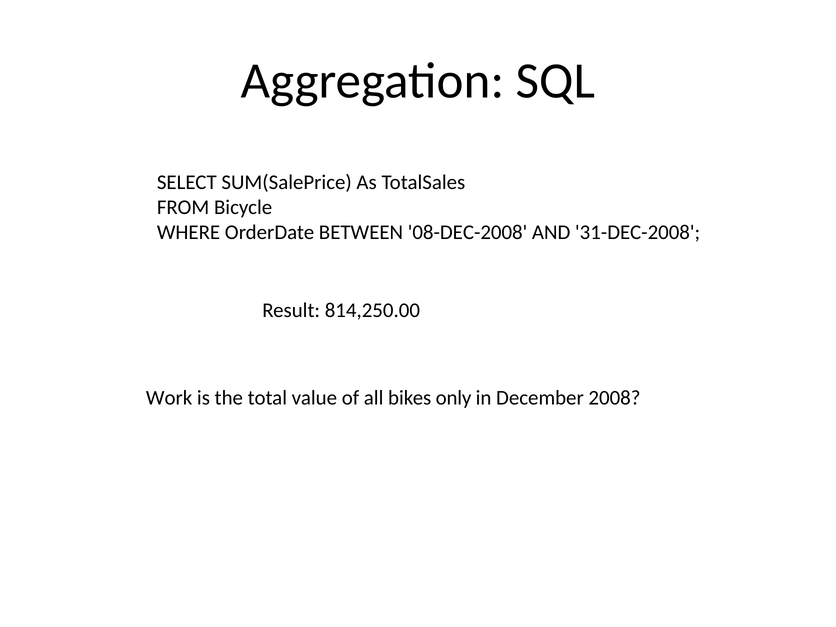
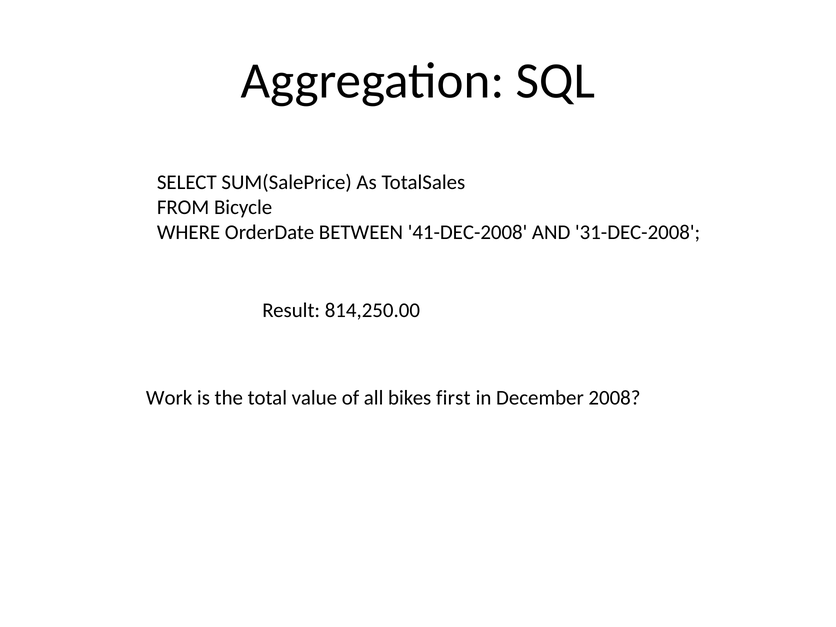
08-DEC-2008: 08-DEC-2008 -> 41-DEC-2008
only: only -> first
